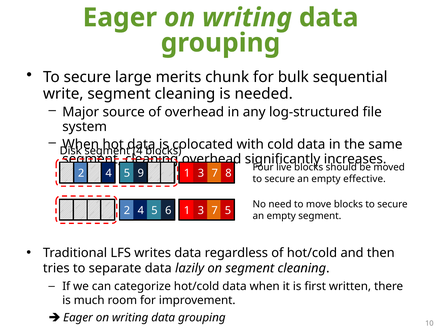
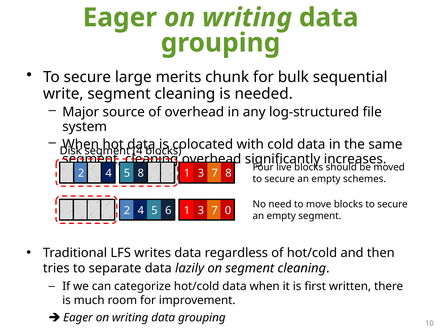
5 9: 9 -> 8
effective: effective -> schemes
7 5: 5 -> 0
